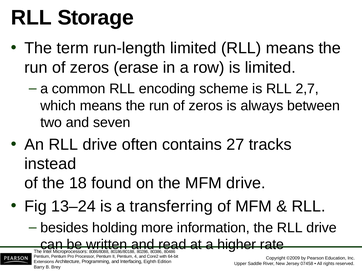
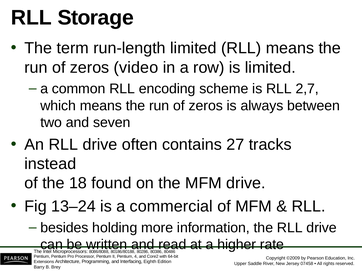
erase: erase -> video
transferring: transferring -> commercial
